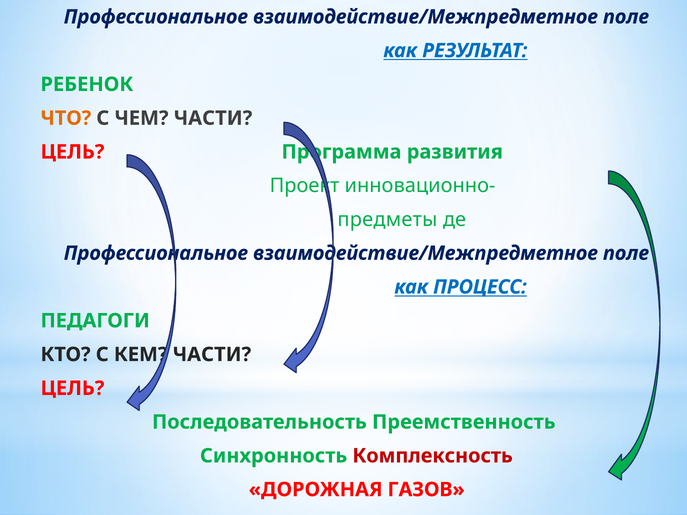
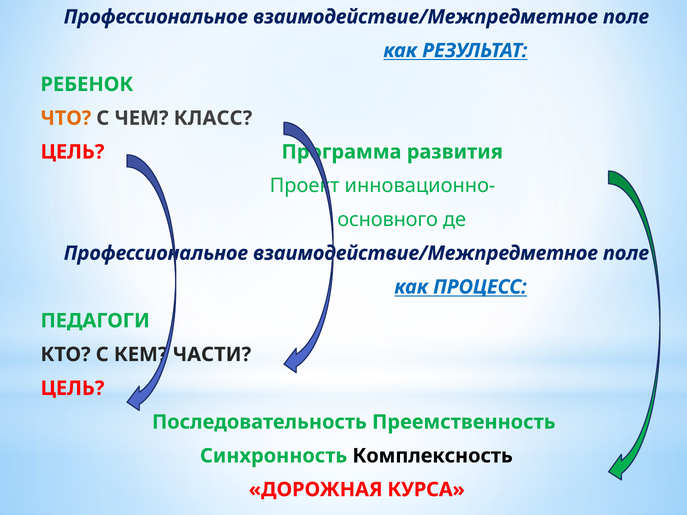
ЧЕМ ЧАСТИ: ЧАСТИ -> КЛАСС
предметы: предметы -> основного
Комплексность colour: red -> black
ГАЗОВ: ГАЗОВ -> КУРСА
